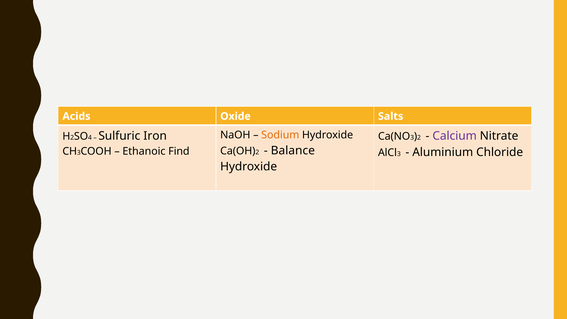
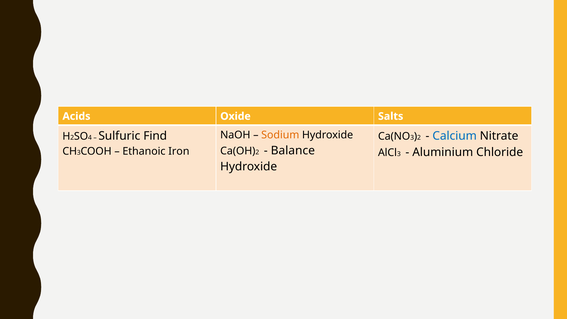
Iron: Iron -> Find
Calcium colour: purple -> blue
Find: Find -> Iron
